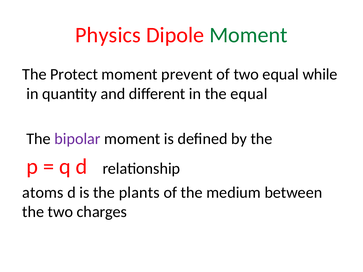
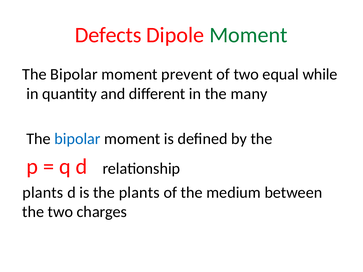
Physics: Physics -> Defects
Protect at (74, 74): Protect -> Bipolar
the equal: equal -> many
bipolar at (77, 139) colour: purple -> blue
atoms at (43, 193): atoms -> plants
